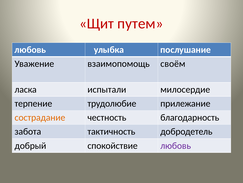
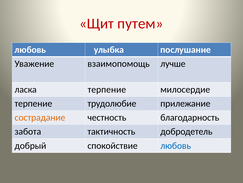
своём: своём -> лучше
ласка испытали: испытали -> терпение
любовь at (176, 145) colour: purple -> blue
